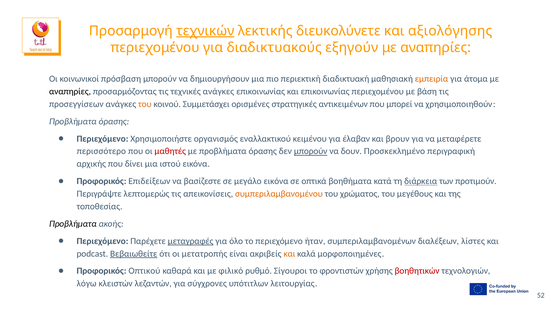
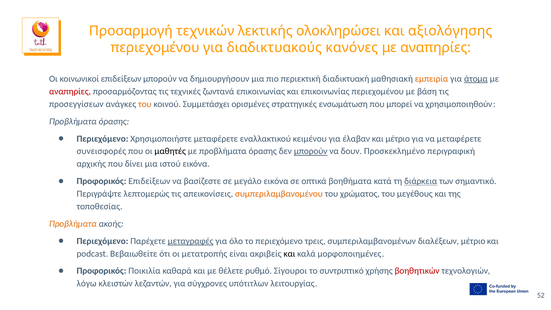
τεχνικών underline: present -> none
διευκολύνετε: διευκολύνετε -> ολοκληρώσει
εξηγούν: εξηγούν -> κανόνες
κοινωνικοί πρόσβαση: πρόσβαση -> επιδείξεων
άτομα underline: none -> present
αναπηρίες at (70, 91) colour: black -> red
τεχνικές ανάγκες: ανάγκες -> ζωντανά
αντικειμένων: αντικειμένων -> ενσωμάτωση
Χρησιμοποιήστε οργανισμός: οργανισμός -> μεταφέρετε
και βρουν: βρουν -> μέτριο
περισσότερο: περισσότερο -> συνεισφορές
μαθητές colour: red -> black
προτιμούν: προτιμούν -> σημαντικό
Προβλήματα at (73, 224) colour: black -> orange
ήταν: ήταν -> τρεις
διαλέξεων λίστες: λίστες -> μέτριο
Βεβαιωθείτε underline: present -> none
και at (289, 254) colour: orange -> black
Οπτικού: Οπτικού -> Ποικιλία
φιλικό: φιλικό -> θέλετε
φροντιστών: φροντιστών -> συντριπτικό
